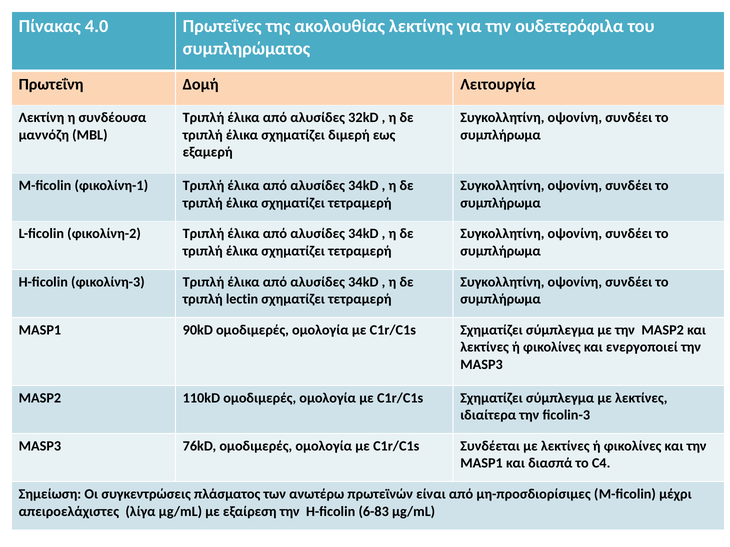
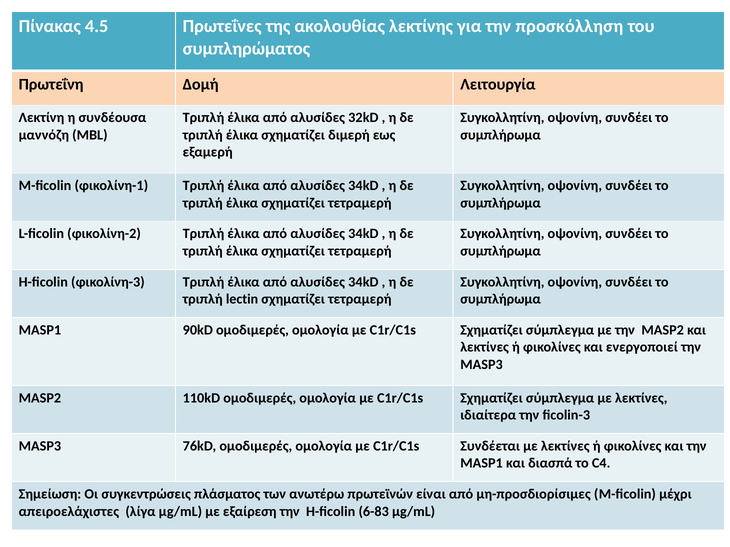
4.0: 4.0 -> 4.5
ουδετερόφιλα: ουδετερόφιλα -> προσκόλληση
